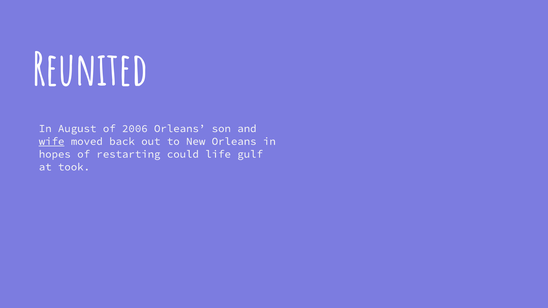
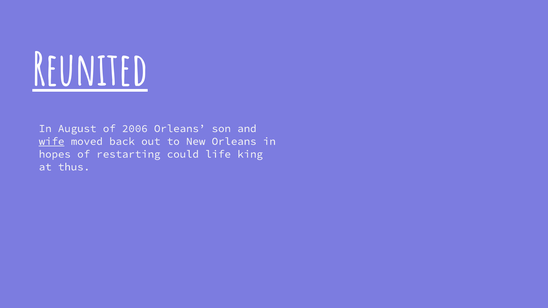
Reunited underline: none -> present
gulf: gulf -> king
took: took -> thus
